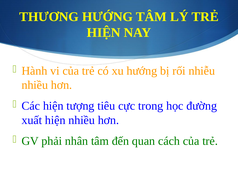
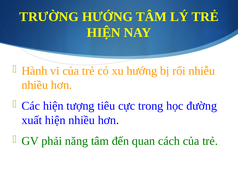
THƯƠNG: THƯƠNG -> TRƯỜNG
nhân: nhân -> năng
